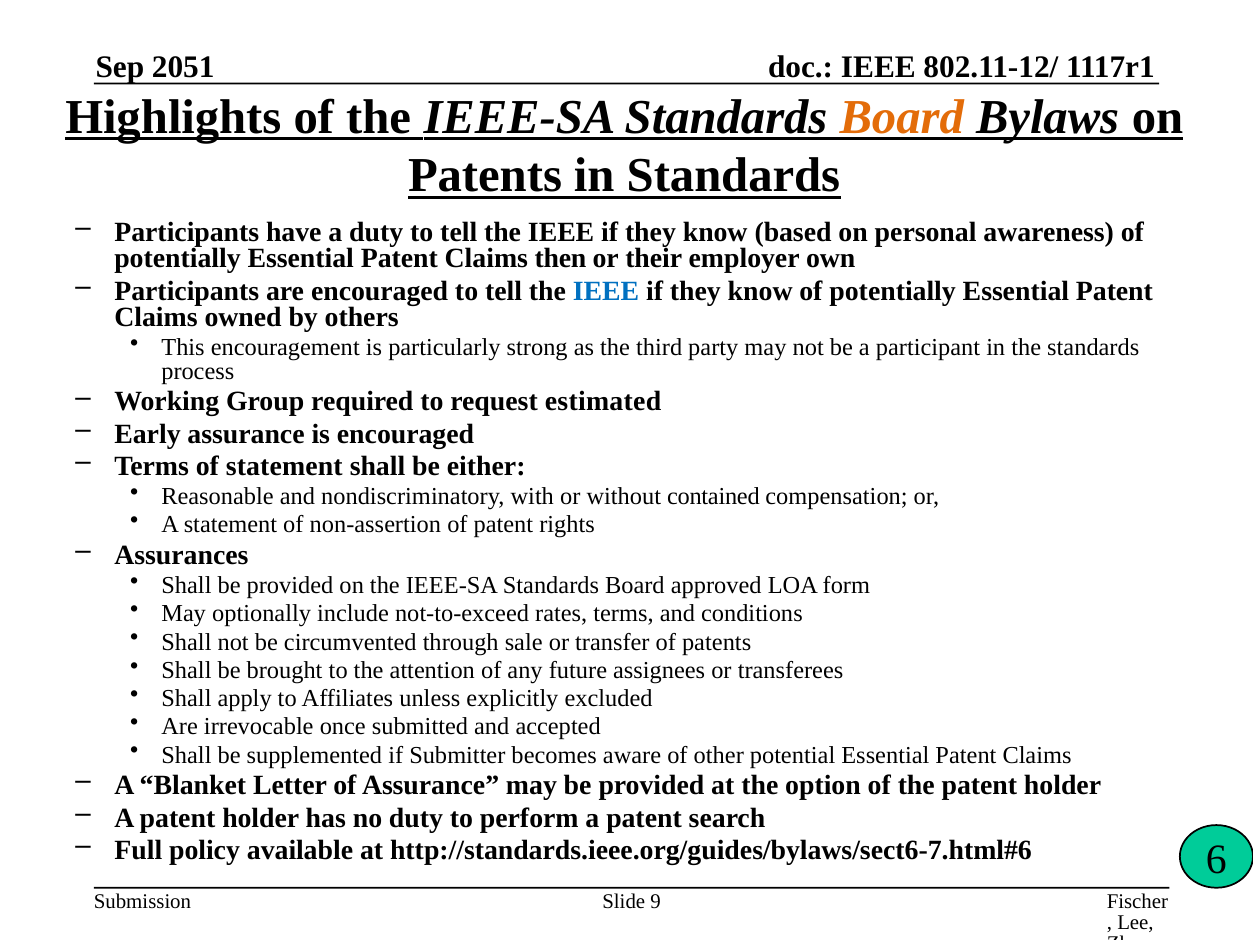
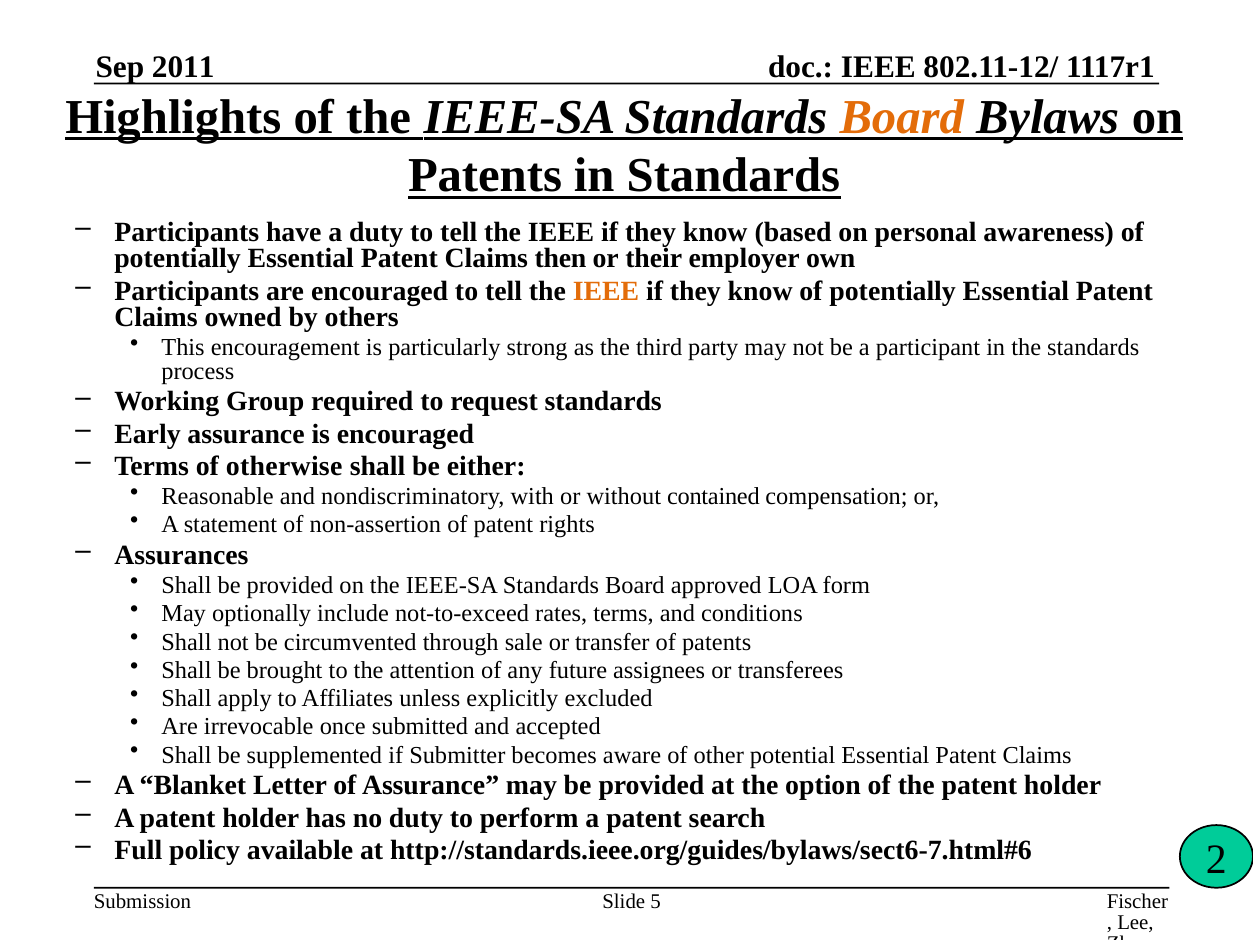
2051: 2051 -> 2011
IEEE at (606, 291) colour: blue -> orange
request estimated: estimated -> standards
of statement: statement -> otherwise
6: 6 -> 2
9: 9 -> 5
